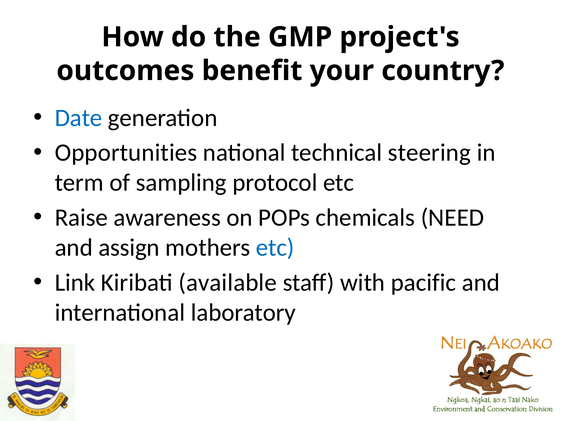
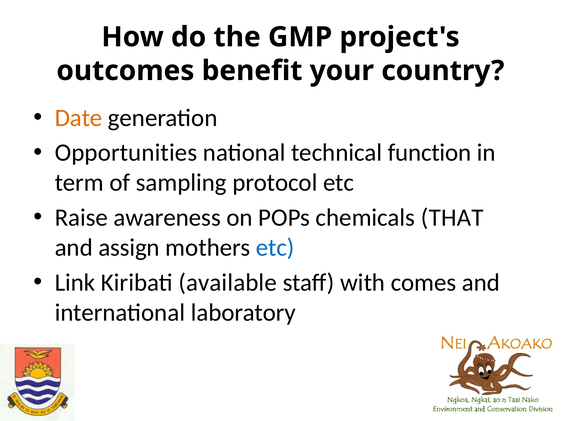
Date colour: blue -> orange
steering: steering -> function
NEED: NEED -> THAT
pacific: pacific -> comes
